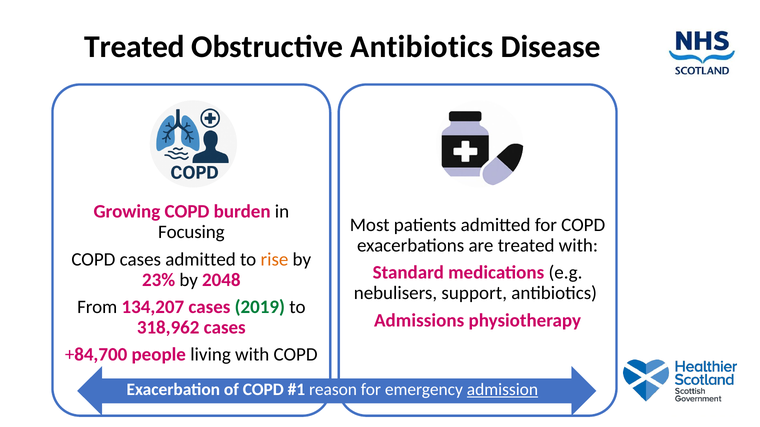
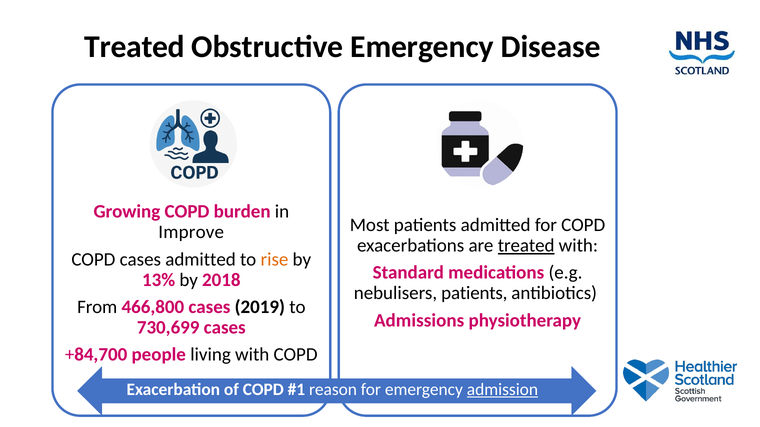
Obstructive Antibiotics: Antibiotics -> Emergency
Focusing: Focusing -> Improve
treated at (526, 246) underline: none -> present
23%: 23% -> 13%
2048: 2048 -> 2018
nebulisers support: support -> patients
134,207: 134,207 -> 466,800
2019 colour: green -> black
318,962: 318,962 -> 730,699
